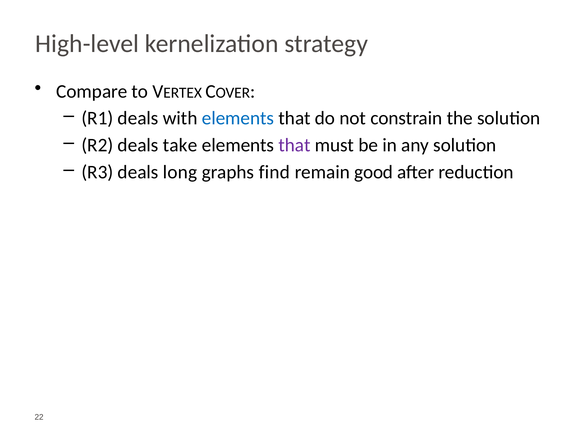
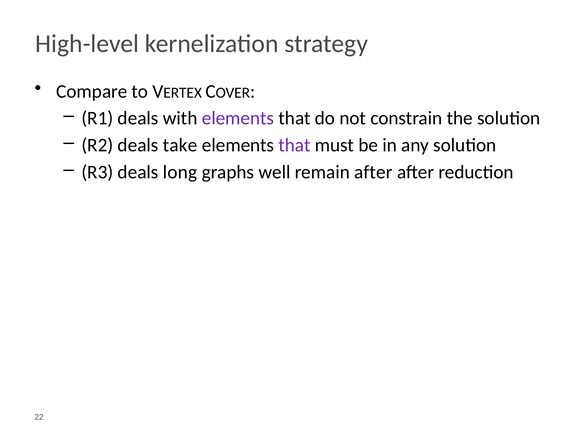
elements at (238, 118) colour: blue -> purple
find: find -> well
remain good: good -> after
